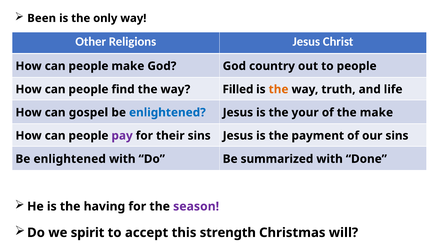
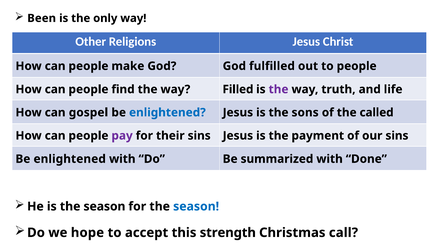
country: country -> fulfilled
the at (279, 89) colour: orange -> purple
your: your -> sons
the make: make -> called
is the having: having -> season
season at (196, 206) colour: purple -> blue
spirit: spirit -> hope
will: will -> call
